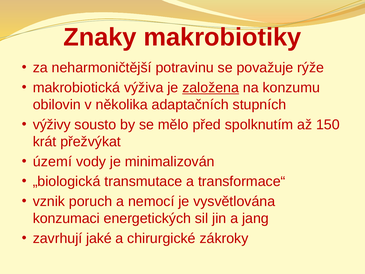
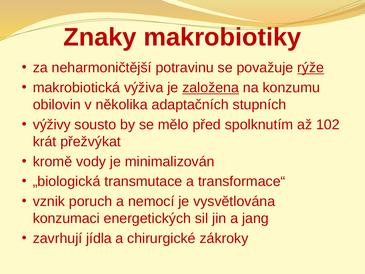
rýže underline: none -> present
150: 150 -> 102
území: území -> kromě
jaké: jaké -> jídla
